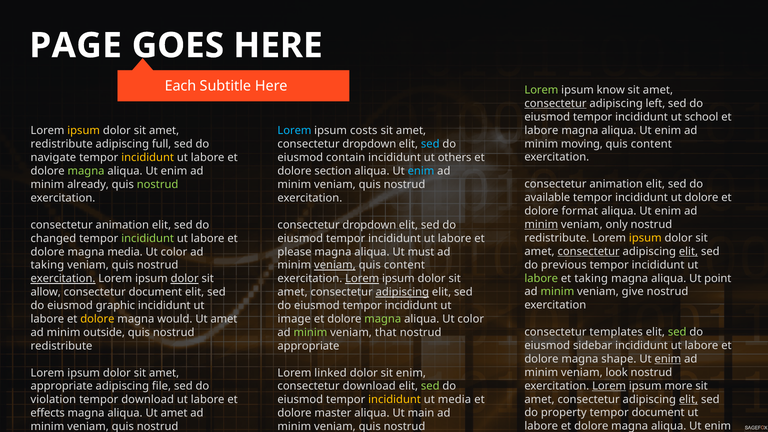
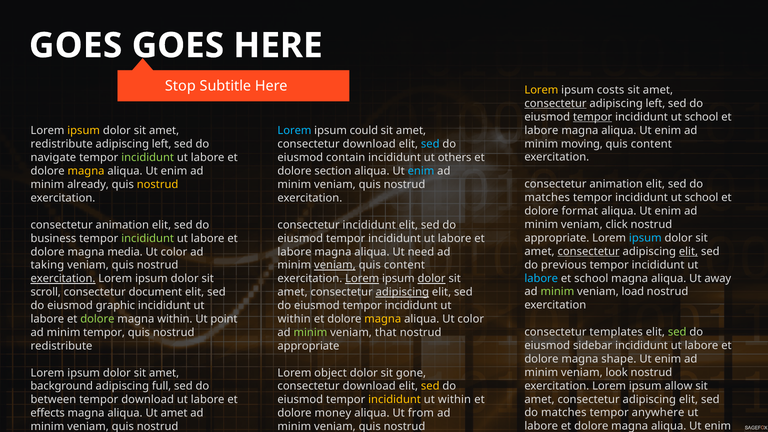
PAGE at (76, 46): PAGE -> GOES
Each: Each -> Stop
Lorem at (541, 90) colour: light green -> yellow
know: know -> costs
tempor at (593, 117) underline: none -> present
costs: costs -> could
full at (162, 144): full -> left
dropdown at (369, 144): dropdown -> download
incididunt at (148, 158) colour: yellow -> light green
magna at (86, 171) colour: light green -> yellow
nostrud at (158, 185) colour: light green -> yellow
available at (547, 198): available -> matches
dolore at (702, 198): dolore -> school
minim at (541, 225) underline: present -> none
only: only -> click
dropdown at (369, 225): dropdown -> incididunt
redistribute at (557, 238): redistribute -> appropriate
ipsum at (645, 238) colour: yellow -> light blue
changed: changed -> business
please at (295, 252): please -> labore
must: must -> need
labore at (541, 278) colour: light green -> light blue
et taking: taking -> school
point: point -> away
dolor at (185, 279) underline: present -> none
dolor at (432, 279) underline: none -> present
give: give -> load
allow: allow -> scroll
dolore at (97, 319) colour: yellow -> light green
magna would: would -> within
amet at (224, 319): amet -> point
image at (294, 319): image -> within
magna at (383, 319) colour: light green -> yellow
minim outside: outside -> tempor
enim at (668, 359) underline: present -> none
linked: linked -> object
sit enim: enim -> gone
Lorem at (609, 386) underline: present -> none
more: more -> allow
appropriate at (62, 386): appropriate -> background
file: file -> full
sed at (430, 386) colour: light green -> yellow
elit at (688, 399) underline: present -> none
violation: violation -> between
media at (455, 400): media -> within
property at (564, 413): property -> matches
tempor document: document -> anywhere
master: master -> money
main: main -> from
